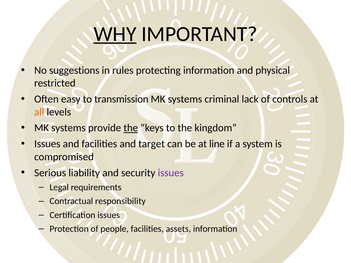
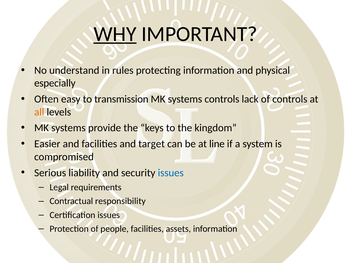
suggestions: suggestions -> understand
restricted: restricted -> especially
systems criminal: criminal -> controls
the at (131, 128) underline: present -> none
Issues at (47, 144): Issues -> Easier
issues at (171, 173) colour: purple -> blue
